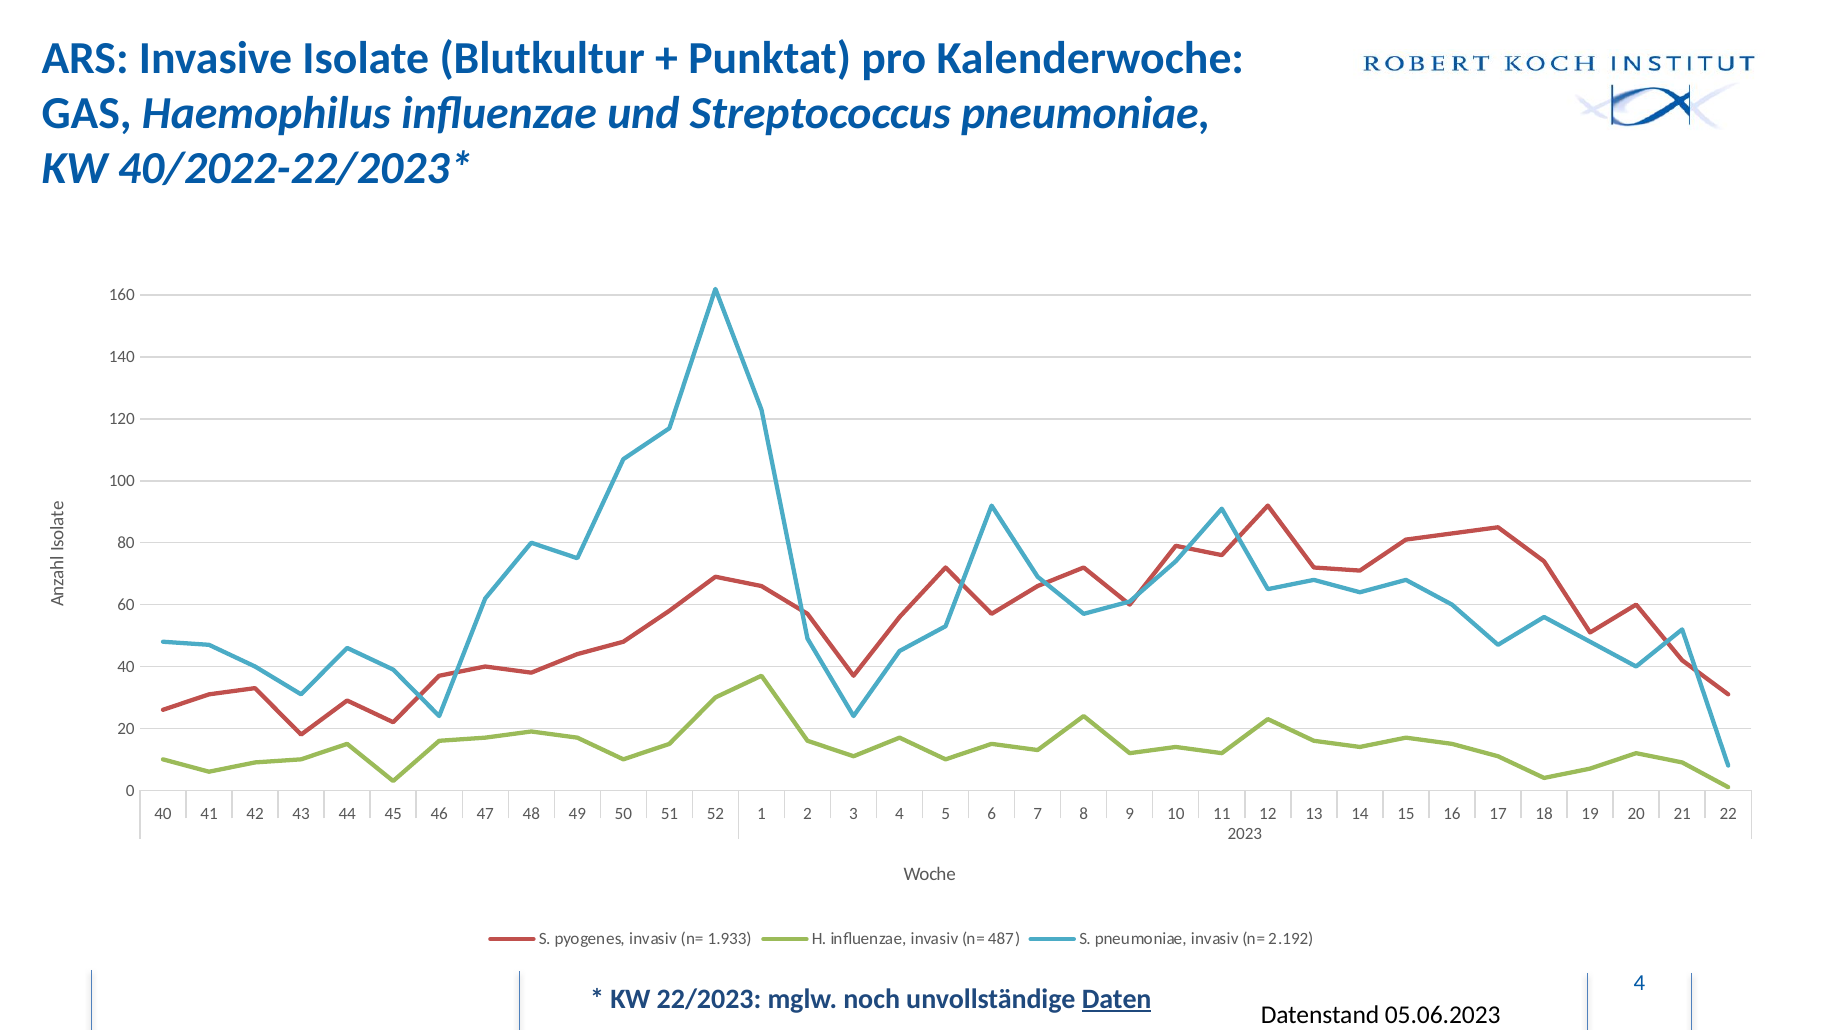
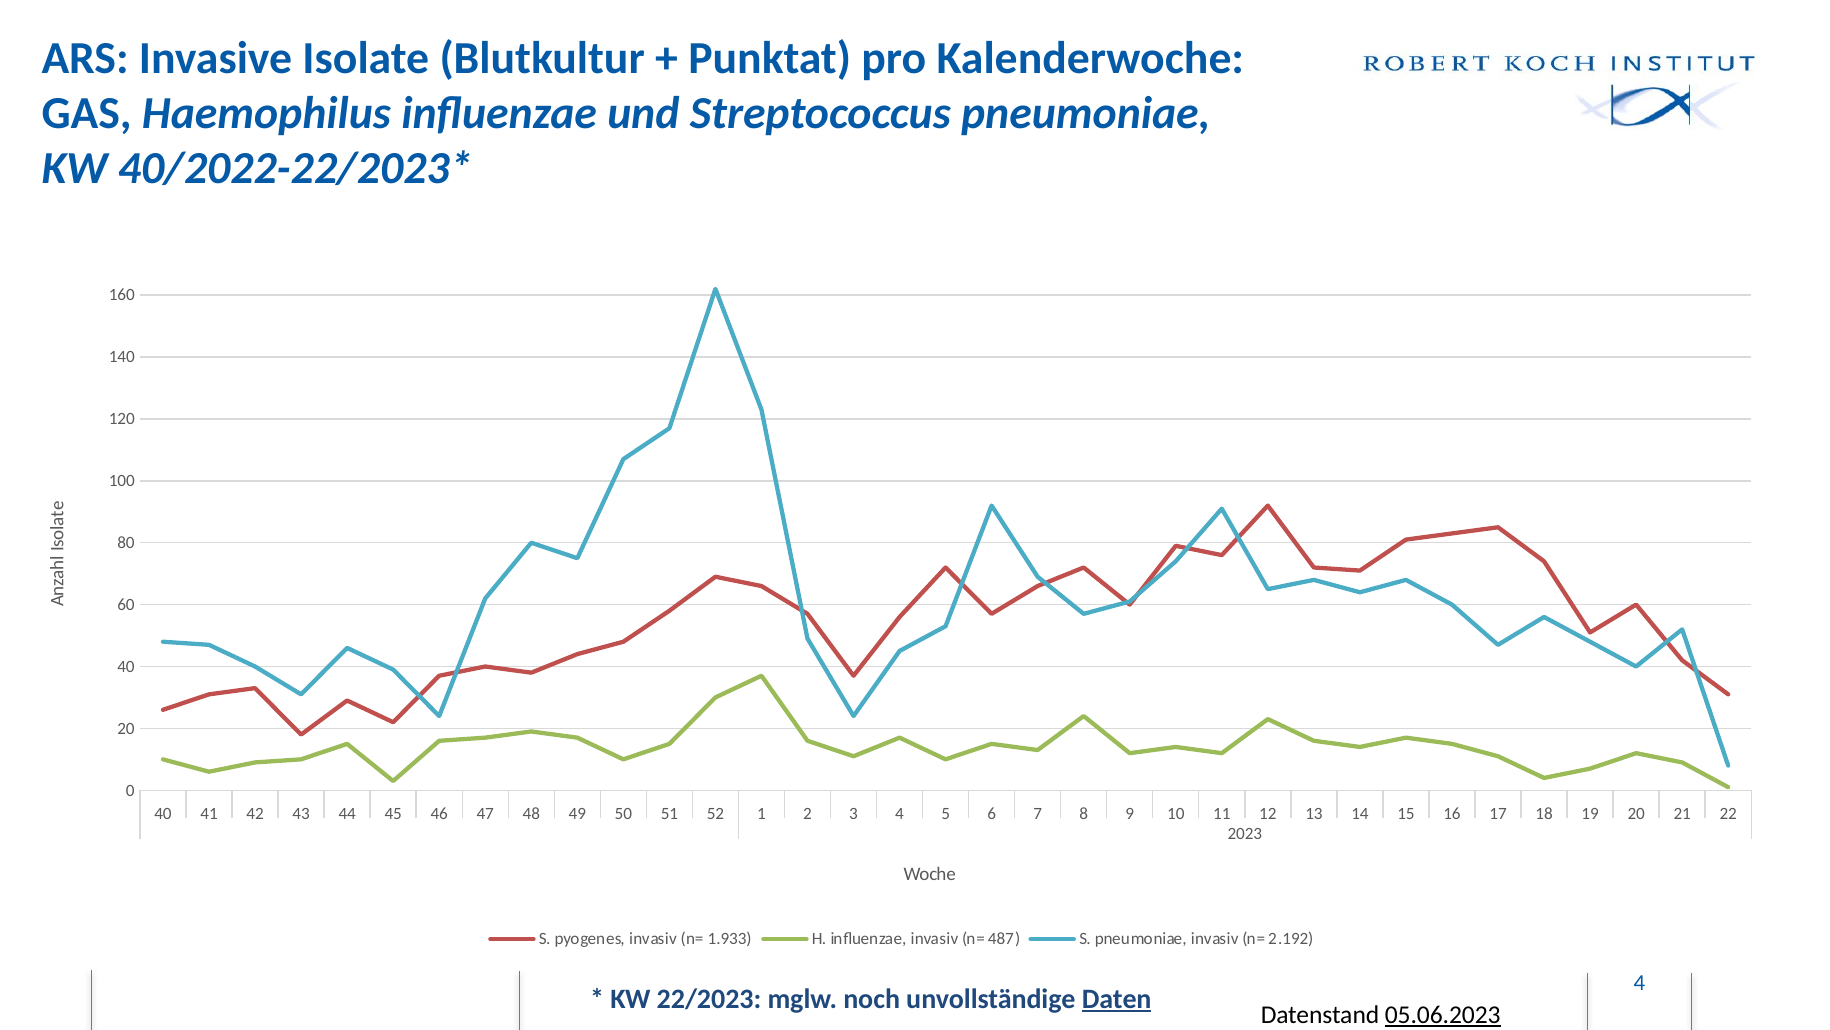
05.06.2023 underline: none -> present
